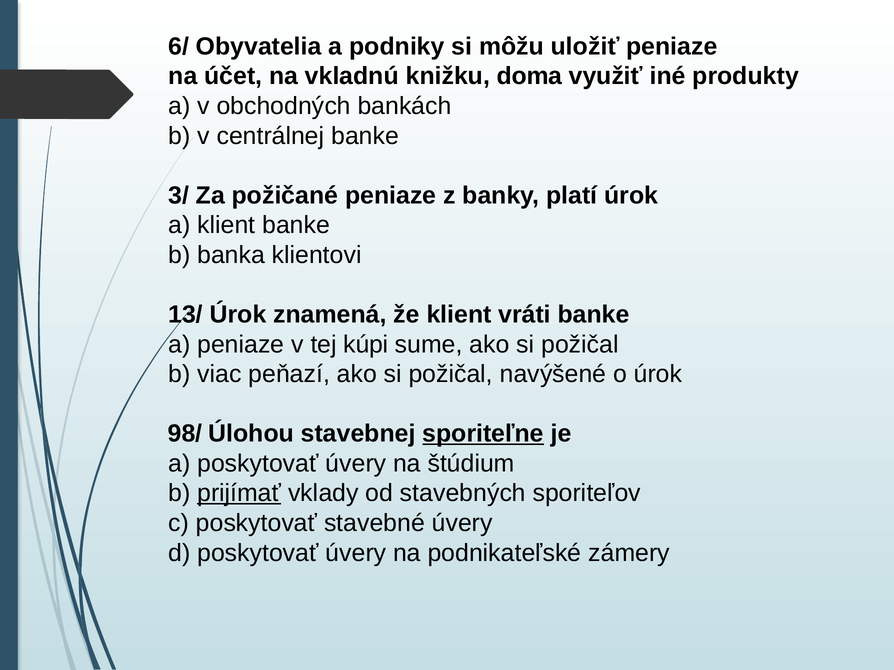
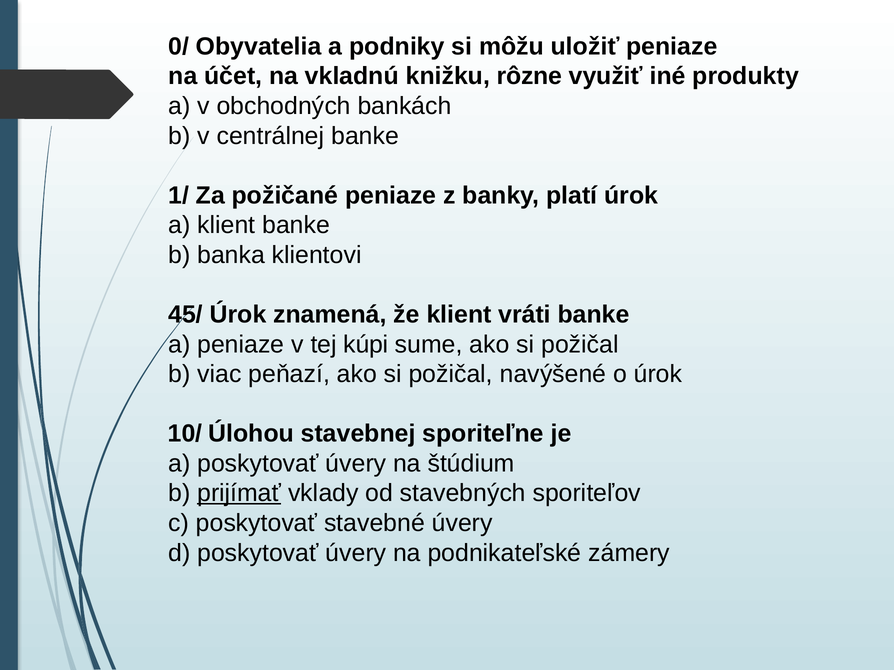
6/: 6/ -> 0/
doma: doma -> rôzne
3/: 3/ -> 1/
13/: 13/ -> 45/
98/: 98/ -> 10/
sporiteľne underline: present -> none
